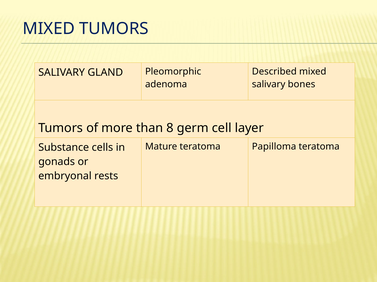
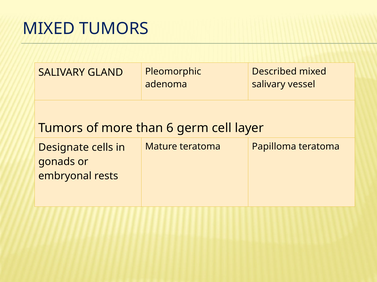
bones: bones -> vessel
8: 8 -> 6
Substance: Substance -> Designate
